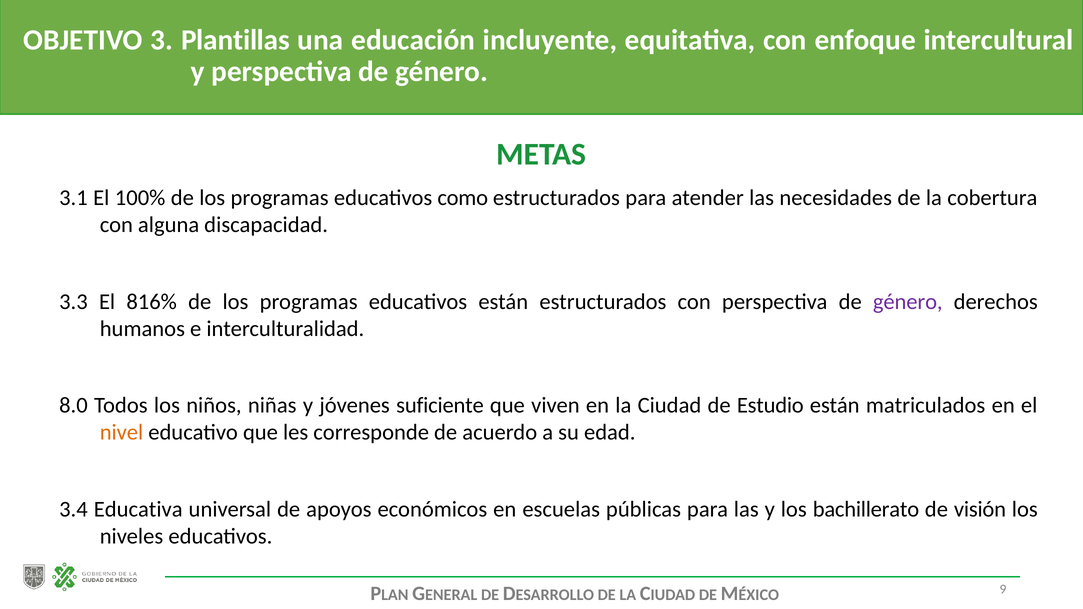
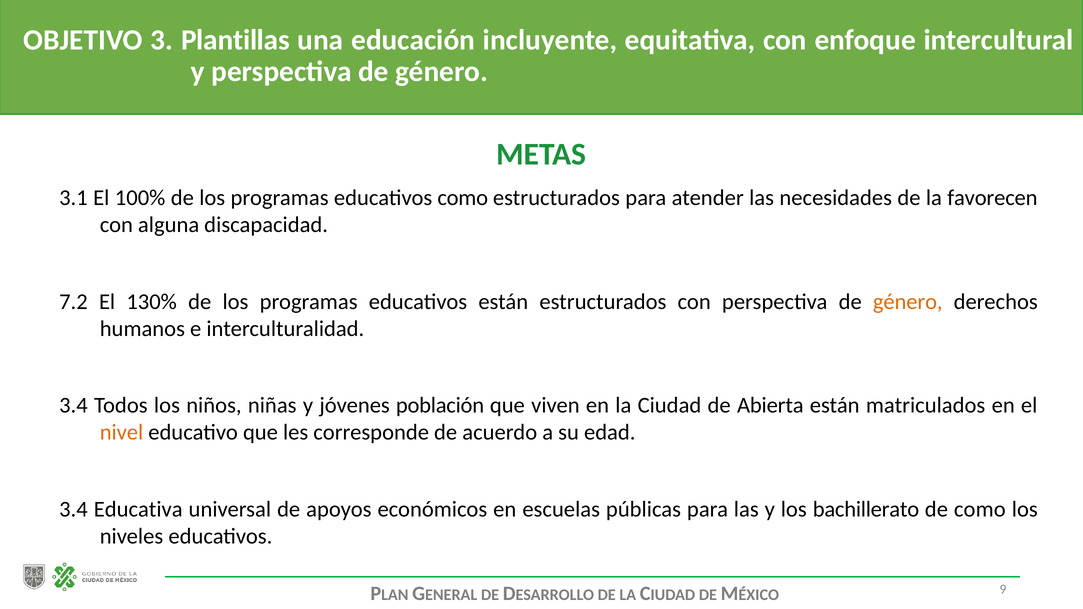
cobertura: cobertura -> favorecen
3.3: 3.3 -> 7.2
816%: 816% -> 130%
género at (908, 302) colour: purple -> orange
8.0 at (73, 406): 8.0 -> 3.4
suficiente: suficiente -> población
Estudio: Estudio -> Abierta
de visión: visión -> como
